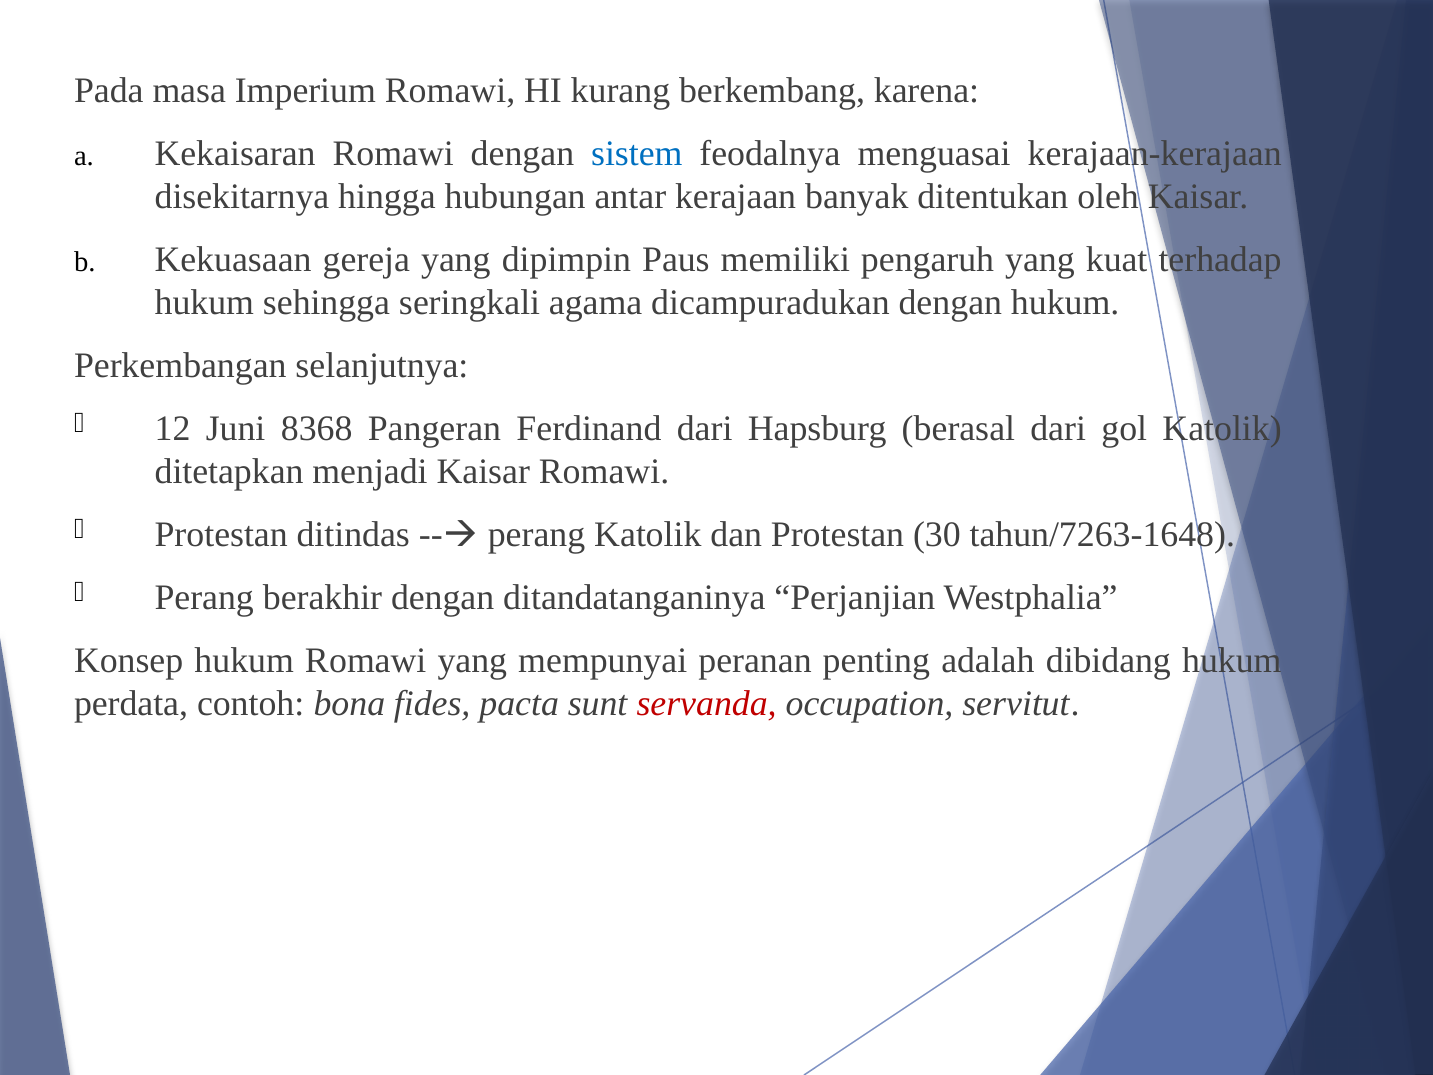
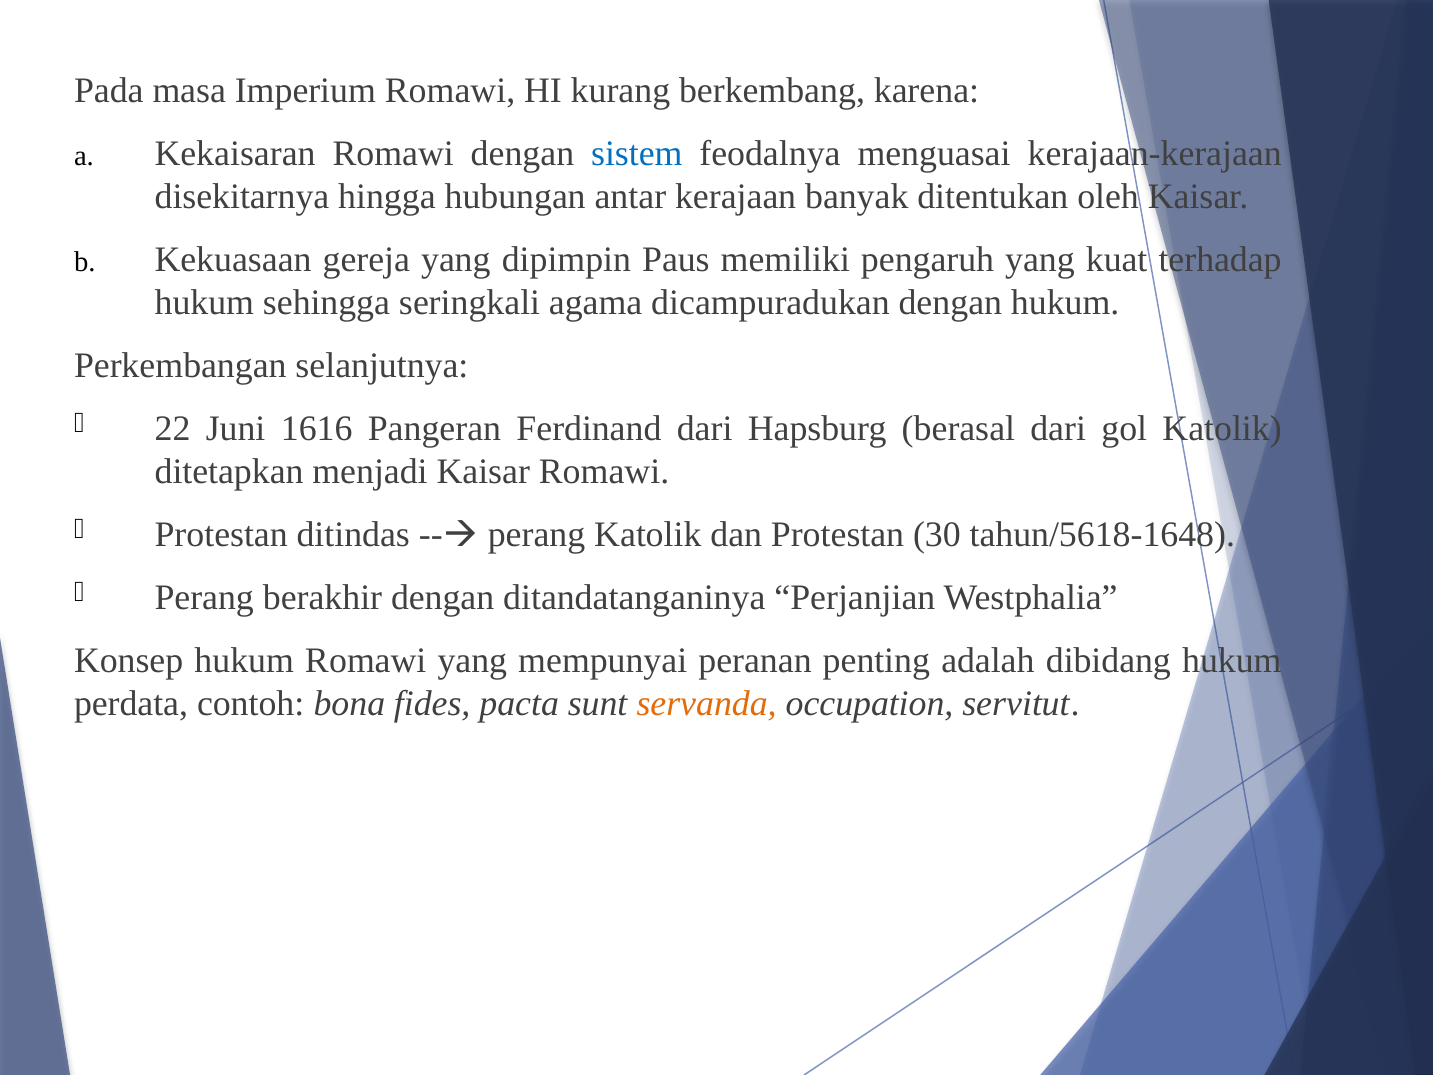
12: 12 -> 22
8368: 8368 -> 1616
tahun/7263-1648: tahun/7263-1648 -> tahun/5618-1648
servanda colour: red -> orange
